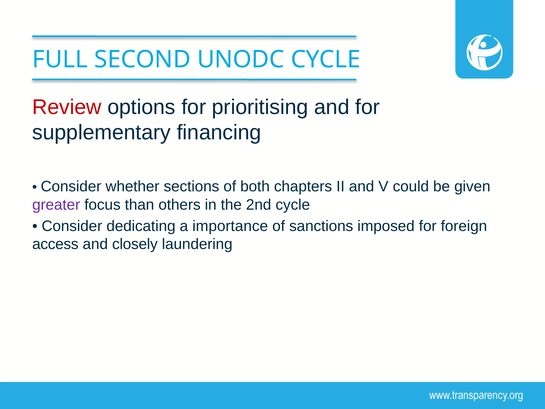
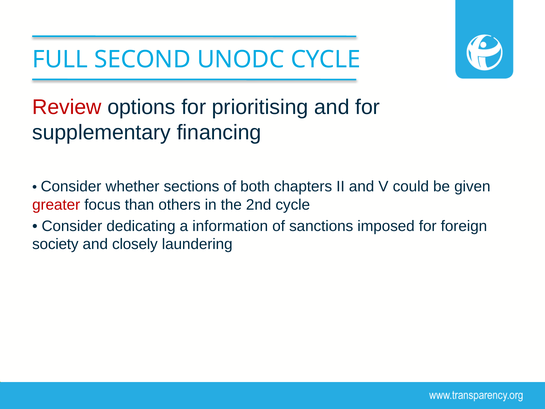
greater colour: purple -> red
importance: importance -> information
access: access -> society
